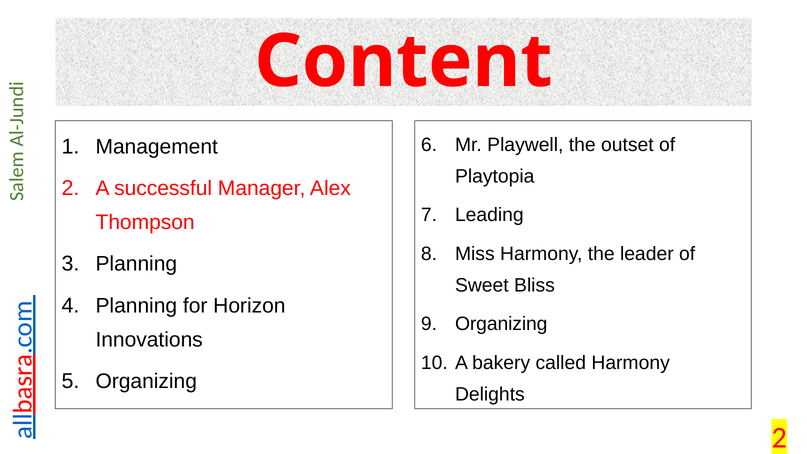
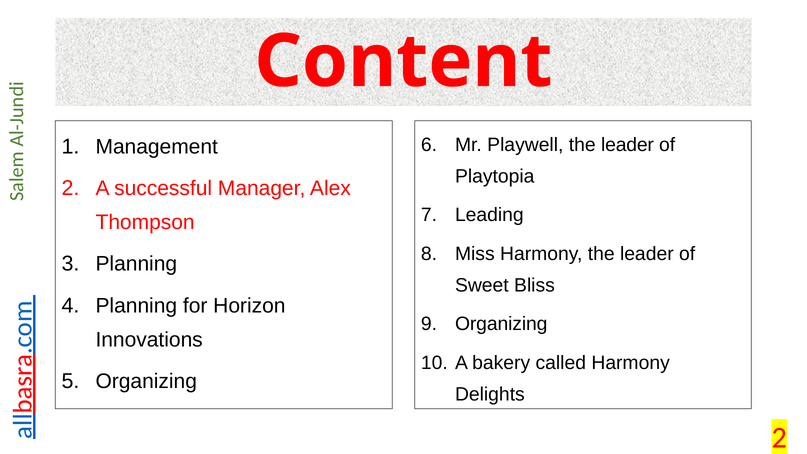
Playwell the outset: outset -> leader
